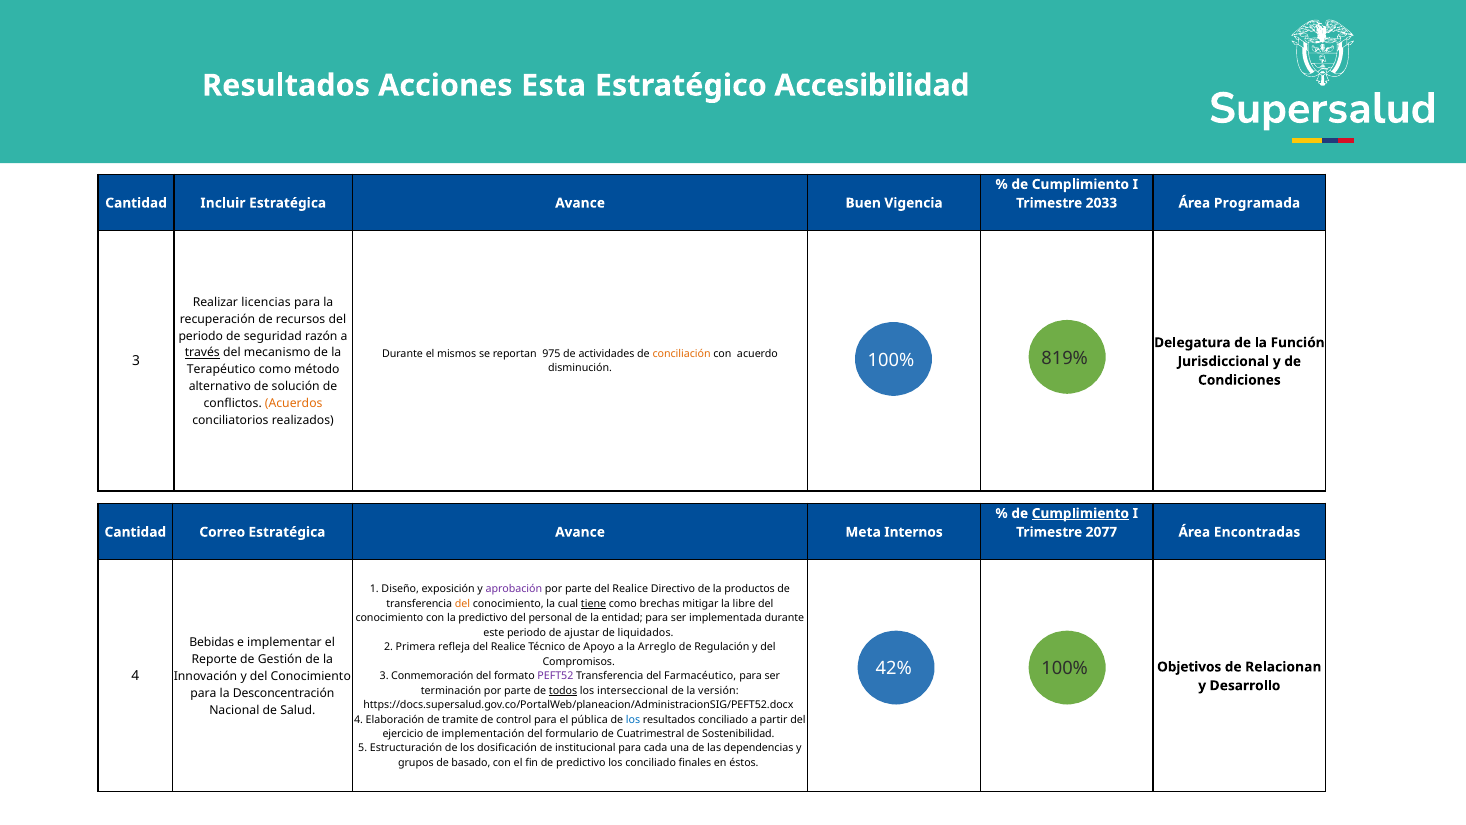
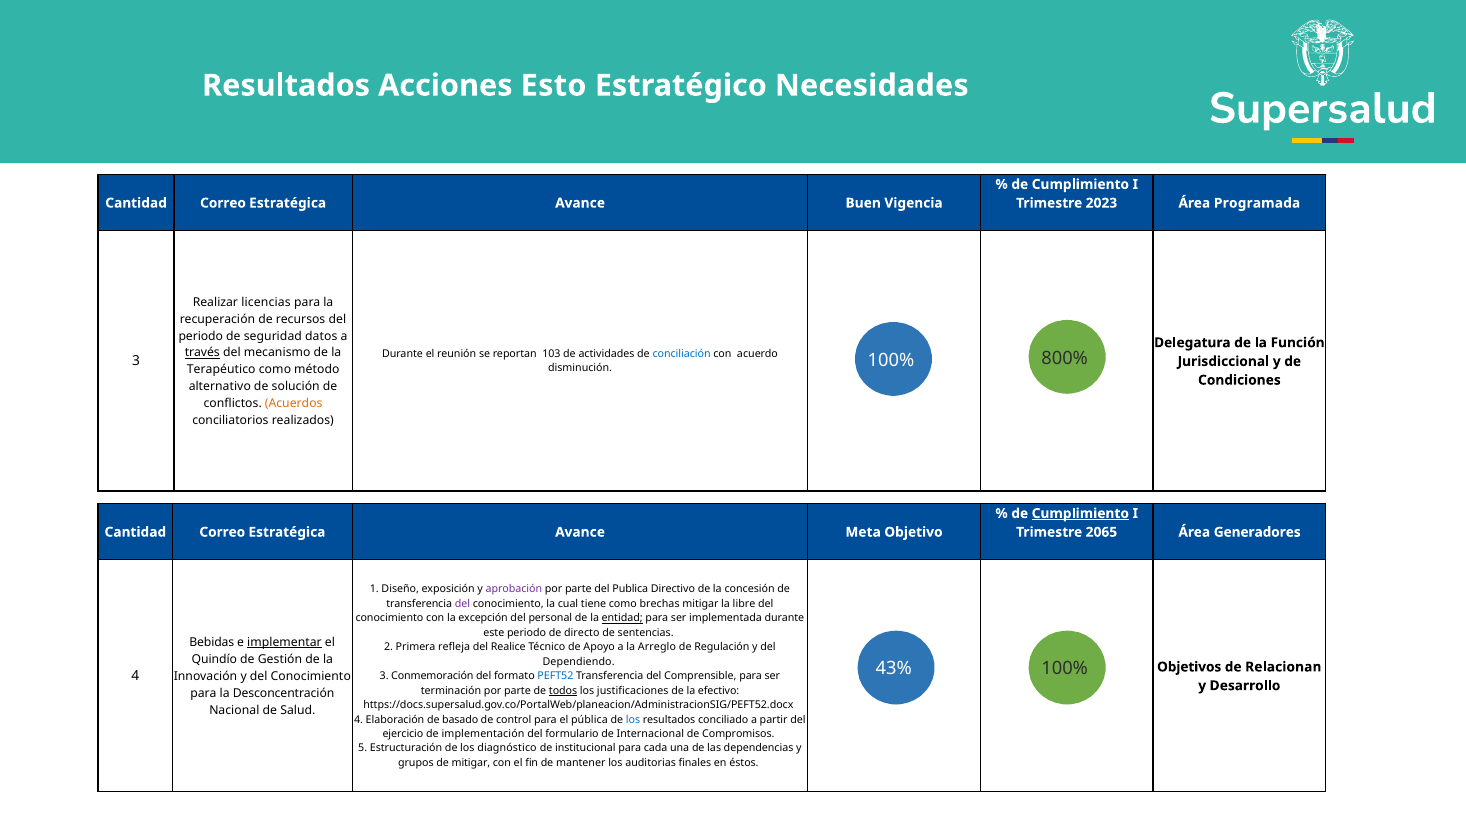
Esta: Esta -> Esto
Accesibilidad: Accesibilidad -> Necesidades
Incluir at (223, 203): Incluir -> Correo
2033: 2033 -> 2023
razón: razón -> datos
mismos: mismos -> reunión
975: 975 -> 103
conciliación colour: orange -> blue
819%: 819% -> 800%
Internos: Internos -> Objetivo
2077: 2077 -> 2065
Encontradas: Encontradas -> Generadores
parte del Realice: Realice -> Publica
productos: productos -> concesión
del at (463, 603) colour: orange -> purple
tiene underline: present -> none
la predictivo: predictivo -> excepción
entidad underline: none -> present
ajustar: ajustar -> directo
liquidados: liquidados -> sentencias
implementar underline: none -> present
Reporte: Reporte -> Quindío
Compromisos: Compromisos -> Dependiendo
42%: 42% -> 43%
PEFT52 colour: purple -> blue
Farmacéutico: Farmacéutico -> Comprensible
interseccional: interseccional -> justificaciones
versión: versión -> efectivo
tramite: tramite -> basado
Cuatrimestral: Cuatrimestral -> Internacional
Sostenibilidad: Sostenibilidad -> Compromisos
dosificación: dosificación -> diagnóstico
de basado: basado -> mitigar
de predictivo: predictivo -> mantener
los conciliado: conciliado -> auditorias
